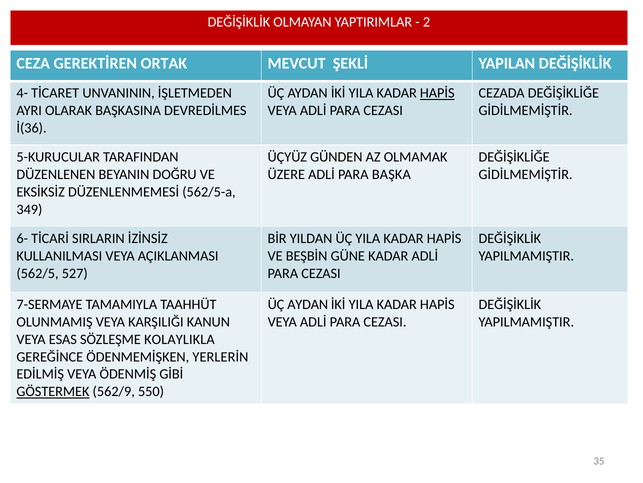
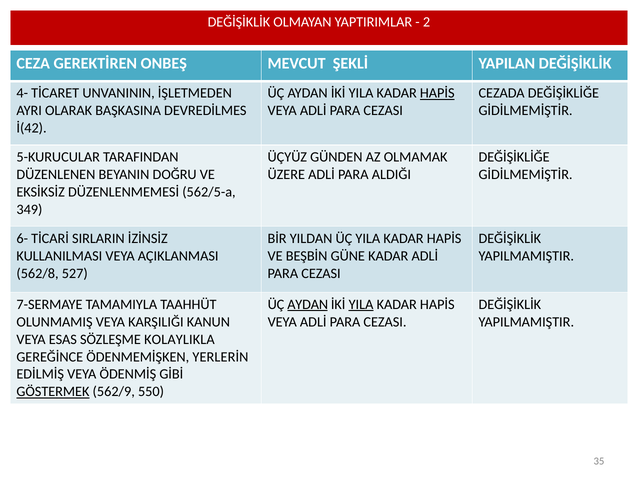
ORTAK: ORTAK -> ONBEŞ
İ(36: İ(36 -> İ(42
BAŞKA: BAŞKA -> ALDIĞI
562/5: 562/5 -> 562/8
AYDAN at (308, 304) underline: none -> present
YILA at (361, 304) underline: none -> present
